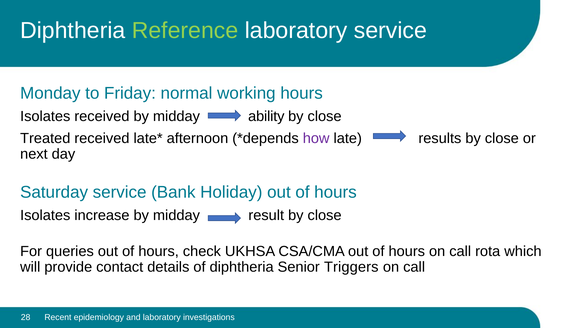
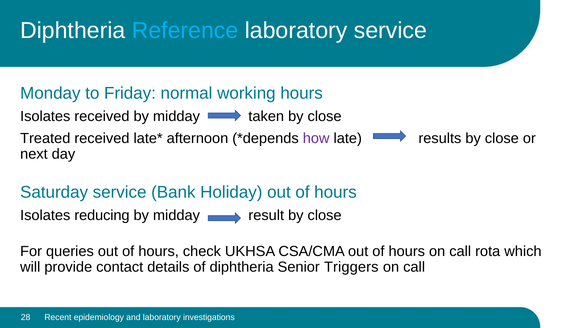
Reference colour: light green -> light blue
ability: ability -> taken
increase: increase -> reducing
